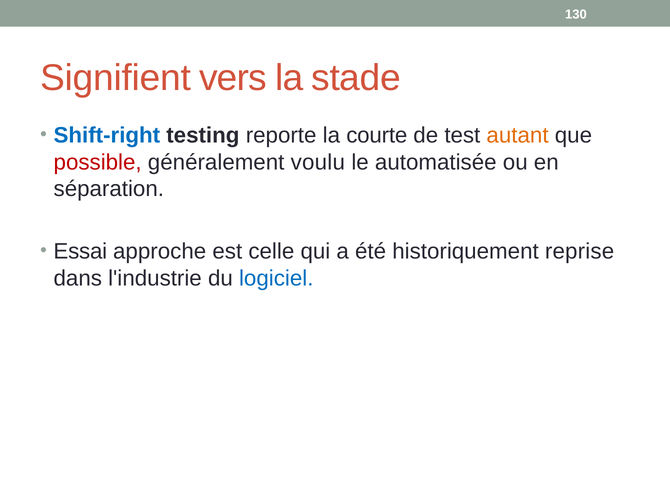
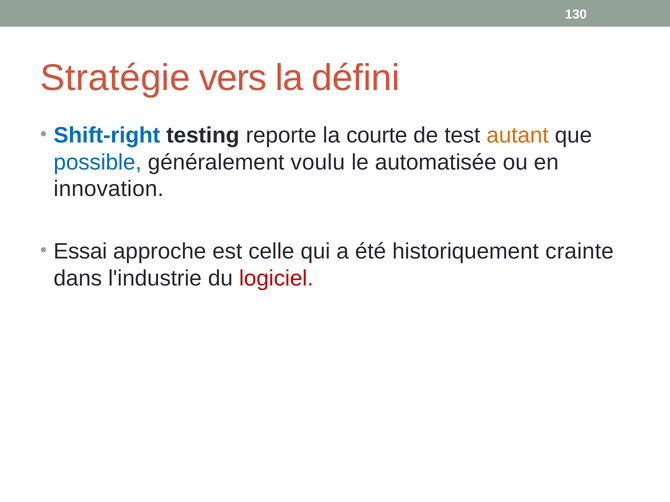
Signifient: Signifient -> Stratégie
stade: stade -> défini
possible colour: red -> blue
séparation: séparation -> innovation
reprise: reprise -> crainte
logiciel colour: blue -> red
